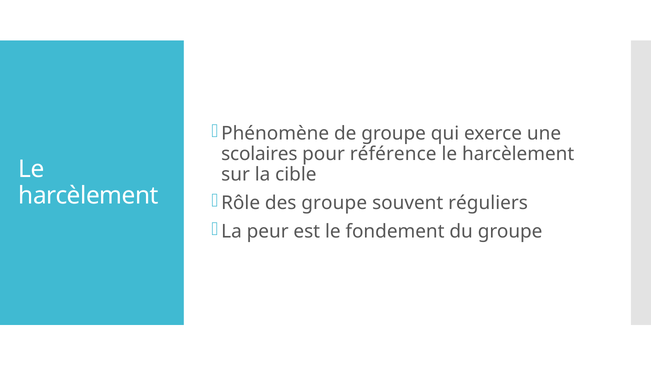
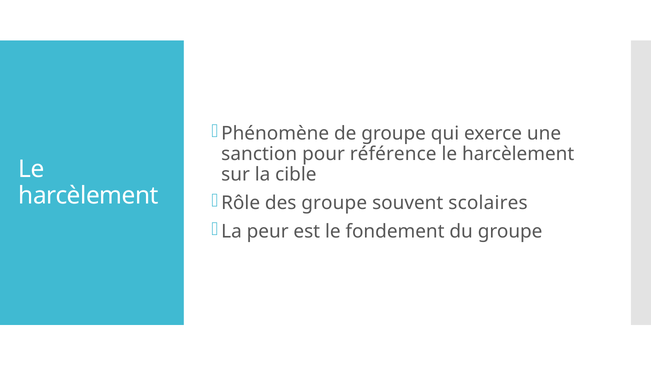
scolaires: scolaires -> sanction
réguliers: réguliers -> scolaires
